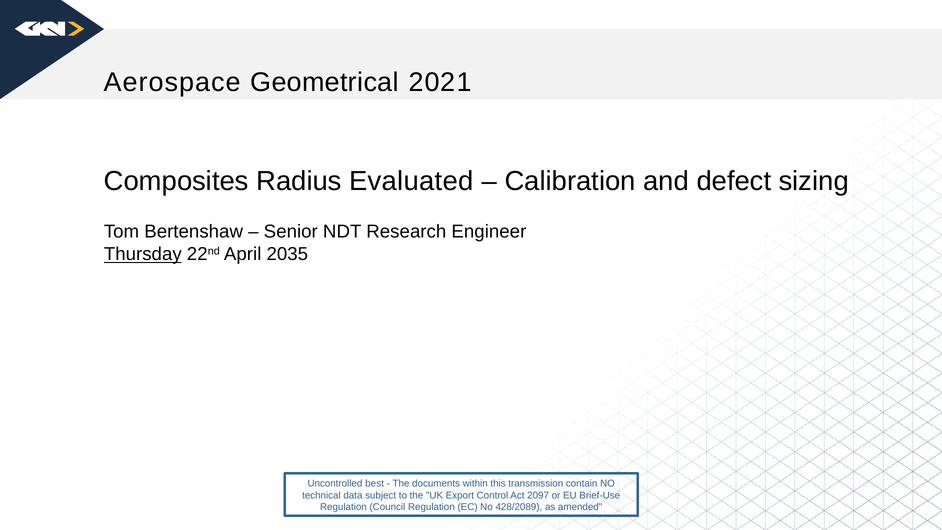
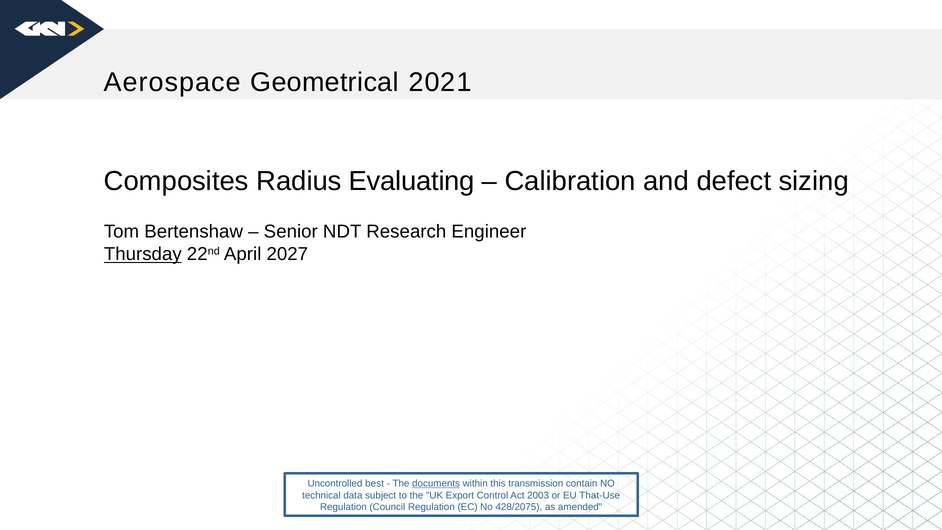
Evaluated: Evaluated -> Evaluating
2035: 2035 -> 2027
documents underline: none -> present
2097: 2097 -> 2003
Brief-Use: Brief-Use -> That-Use
428/2089: 428/2089 -> 428/2075
